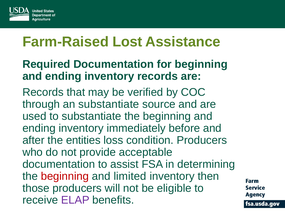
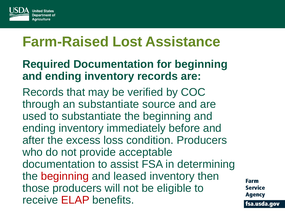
entities: entities -> excess
limited: limited -> leased
ELAP colour: purple -> red
